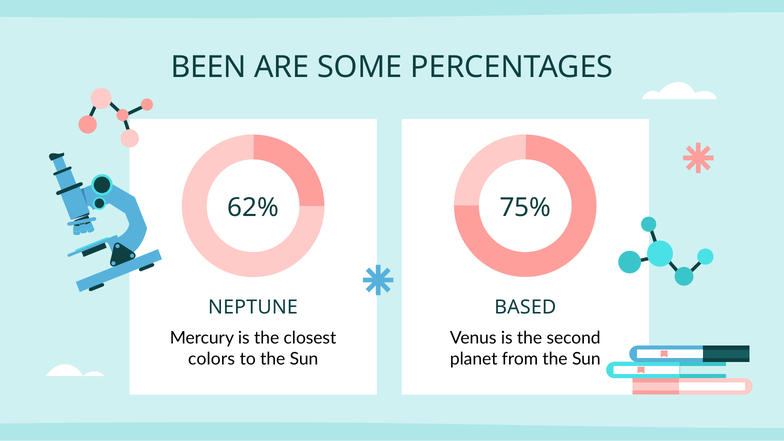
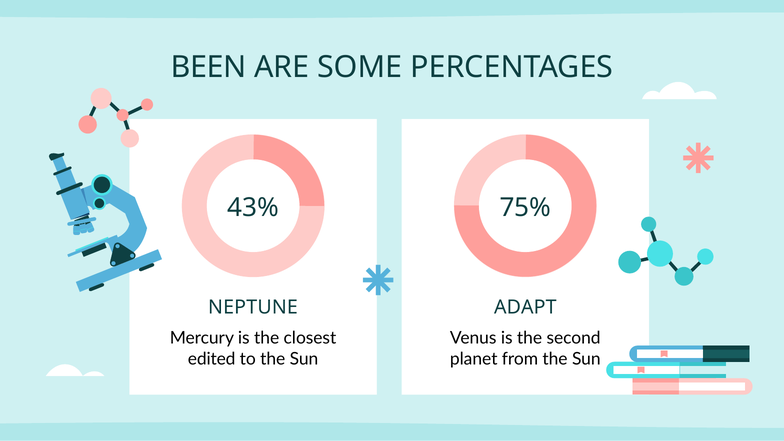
62%: 62% -> 43%
BASED: BASED -> ADAPT
colors: colors -> edited
